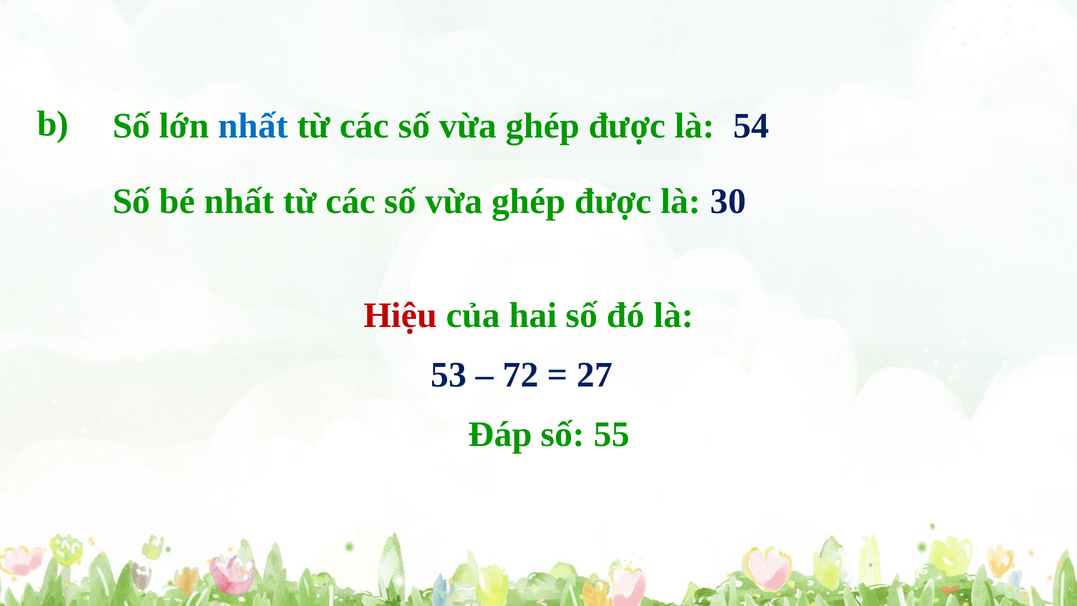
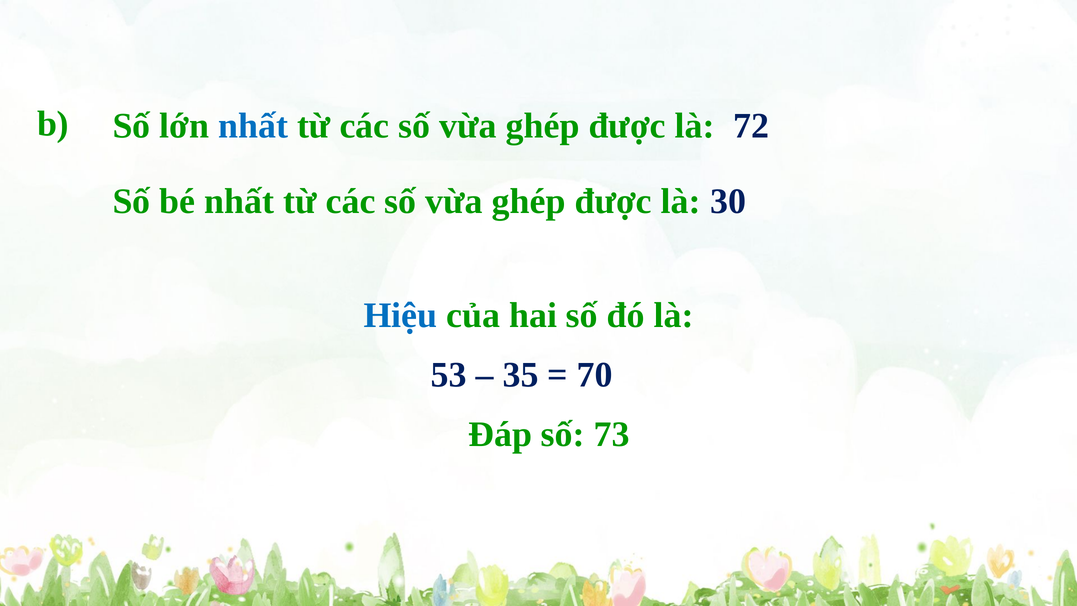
54: 54 -> 72
Hiệu colour: red -> blue
72: 72 -> 35
27: 27 -> 70
55: 55 -> 73
